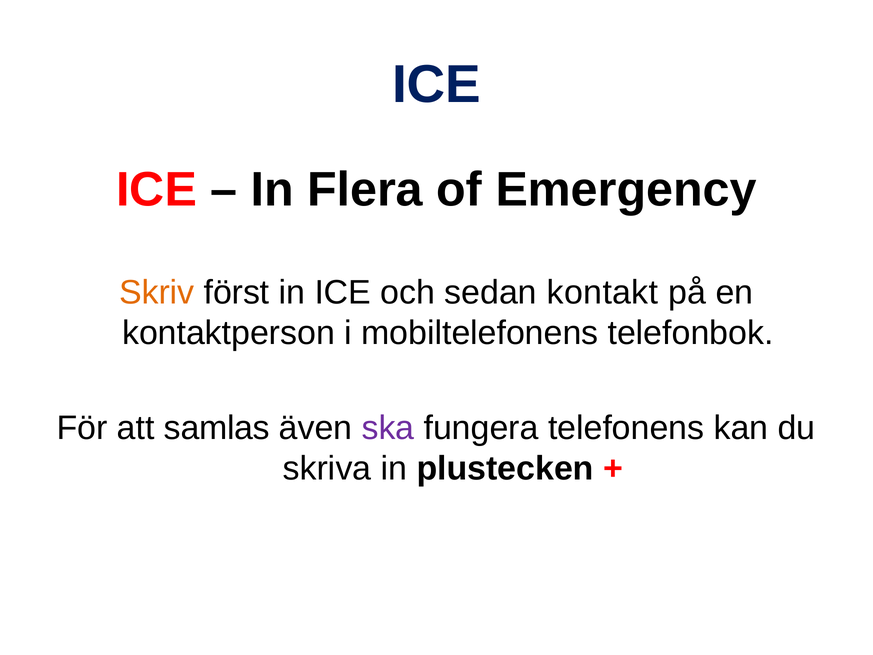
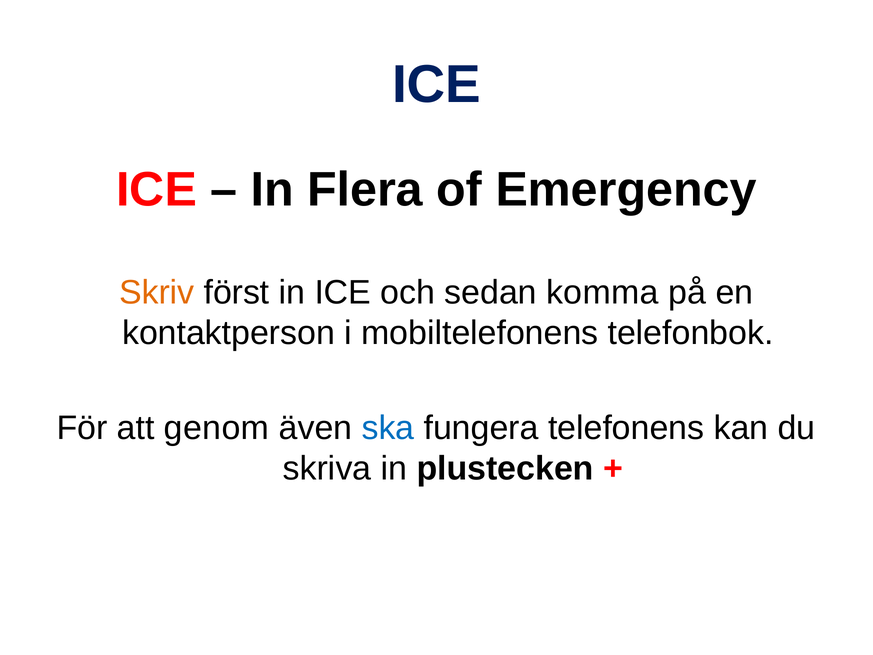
kontakt: kontakt -> komma
samlas: samlas -> genom
ska colour: purple -> blue
